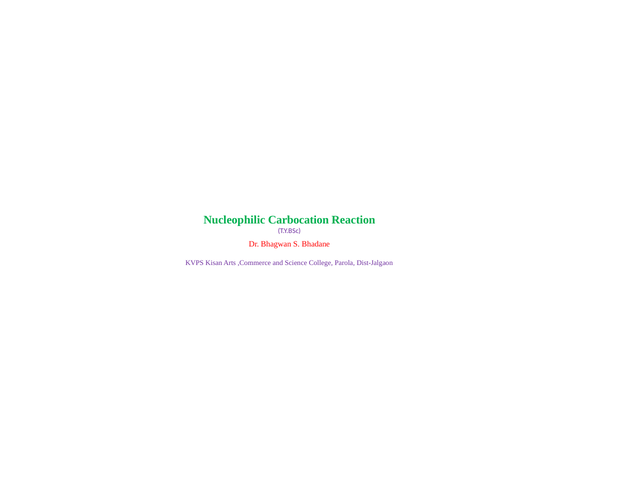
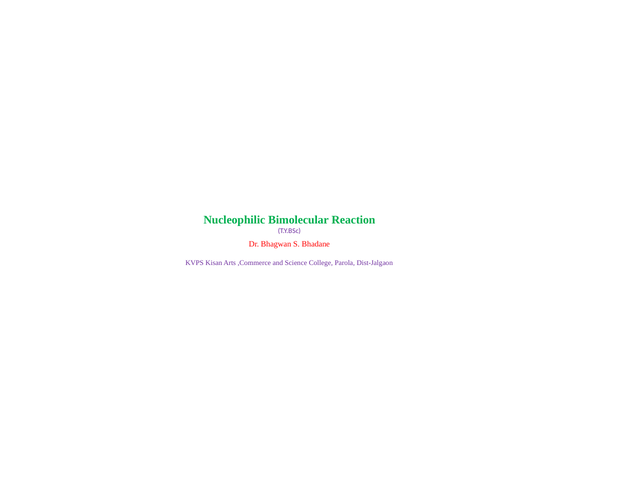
Carbocation: Carbocation -> Bimolecular
